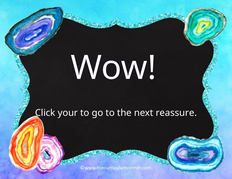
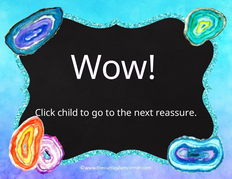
your: your -> child
